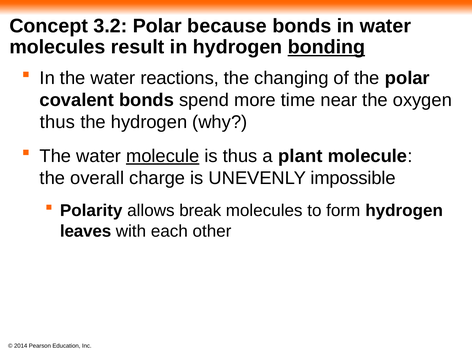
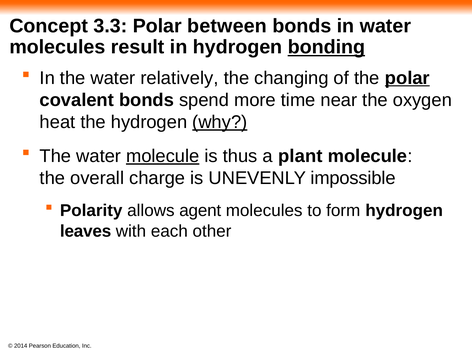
3.2: 3.2 -> 3.3
because: because -> between
reactions: reactions -> relatively
polar at (407, 78) underline: none -> present
thus at (57, 122): thus -> heat
why underline: none -> present
break: break -> agent
